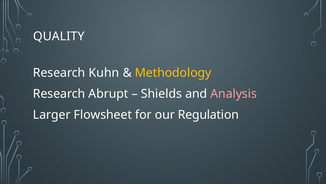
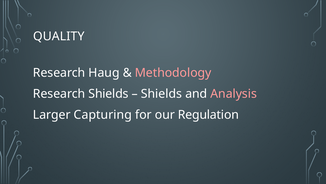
Kuhn: Kuhn -> Haug
Methodology colour: yellow -> pink
Research Abrupt: Abrupt -> Shields
Flowsheet: Flowsheet -> Capturing
